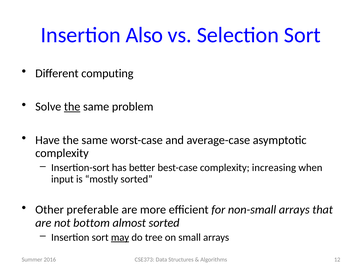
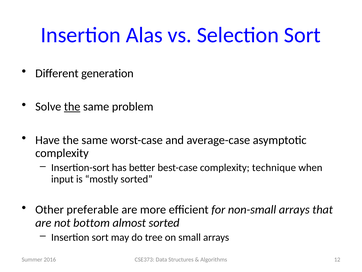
Also: Also -> Alas
computing: computing -> generation
increasing: increasing -> technique
may underline: present -> none
